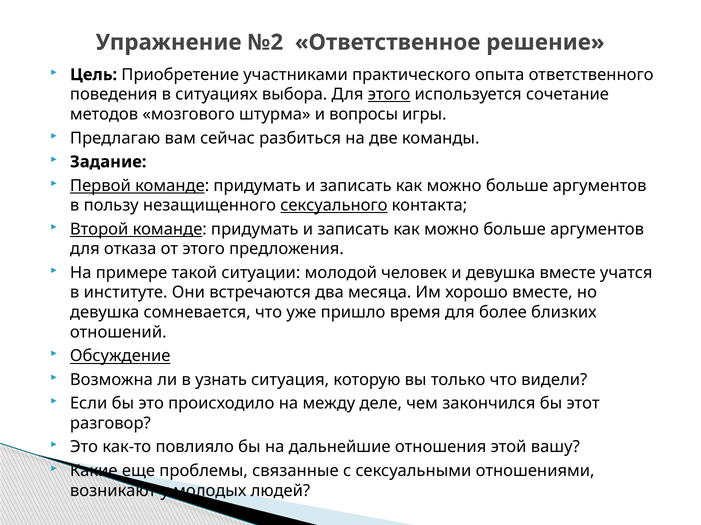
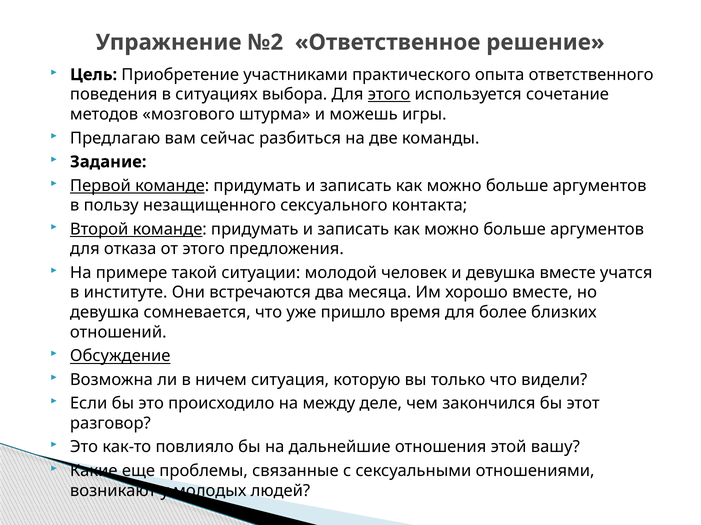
вопросы: вопросы -> можешь
сексуального underline: present -> none
узнать: узнать -> ничем
